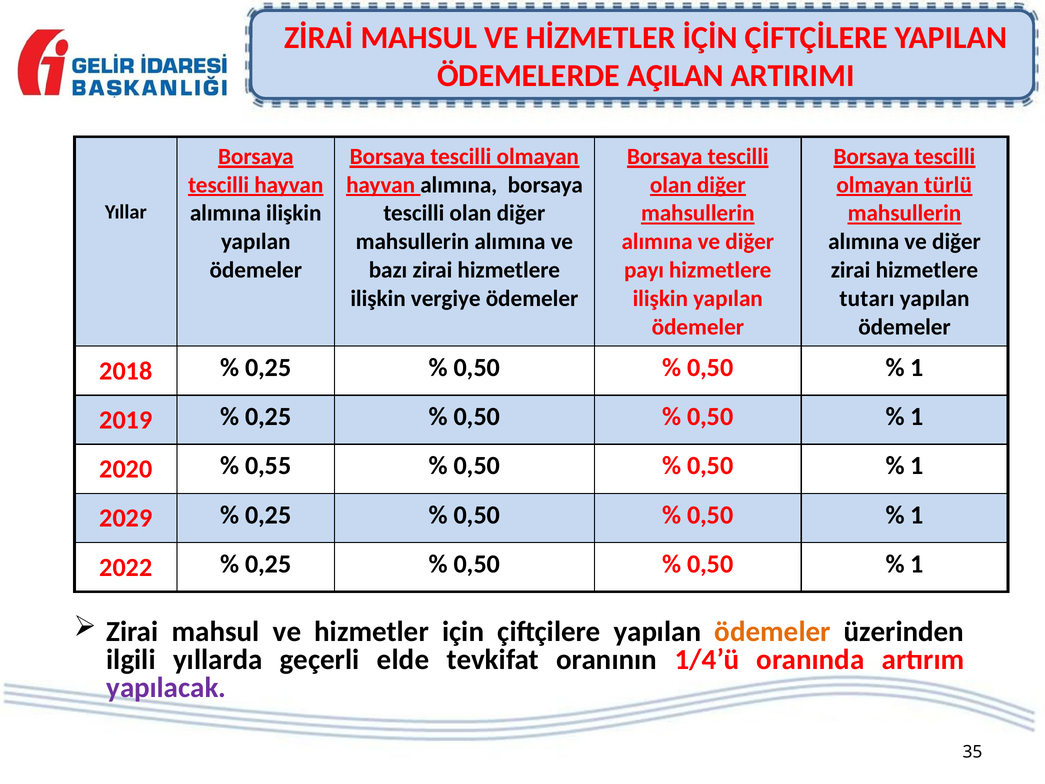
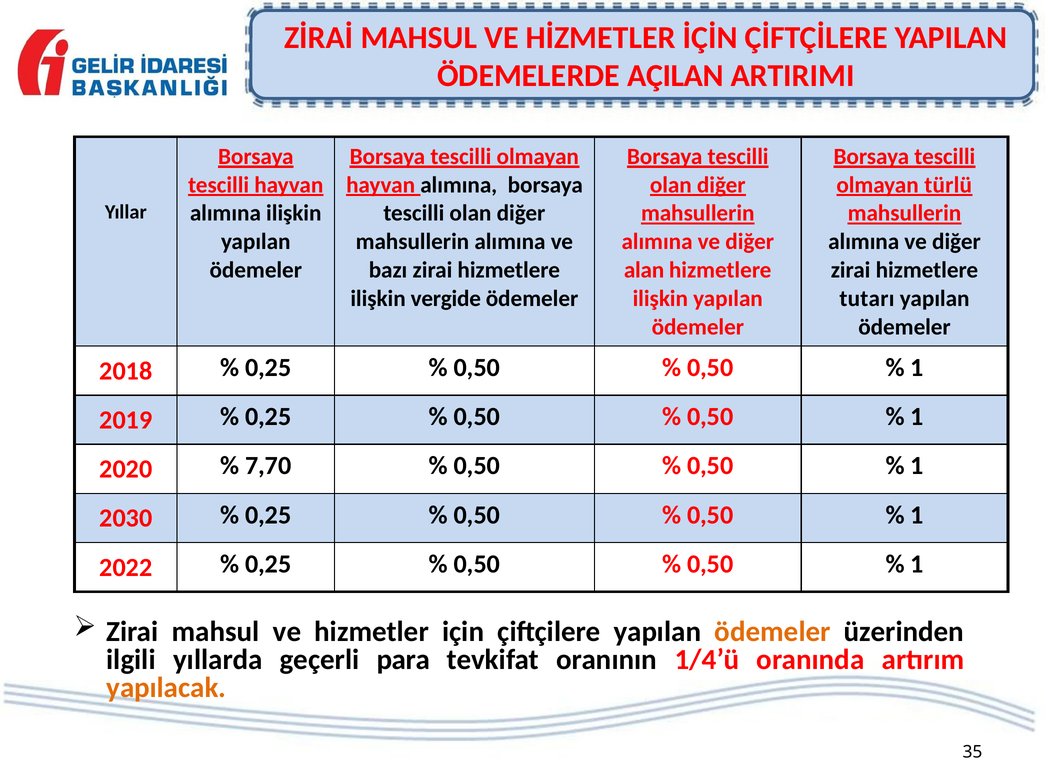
payı: payı -> alan
vergiye: vergiye -> vergide
0,55: 0,55 -> 7,70
2029: 2029 -> 2030
elde: elde -> para
yapılacak colour: purple -> orange
